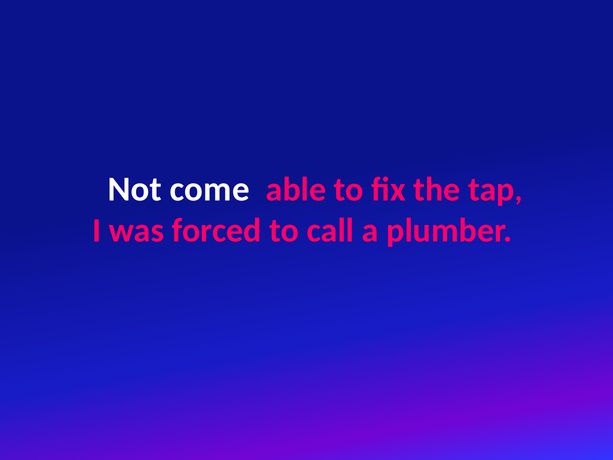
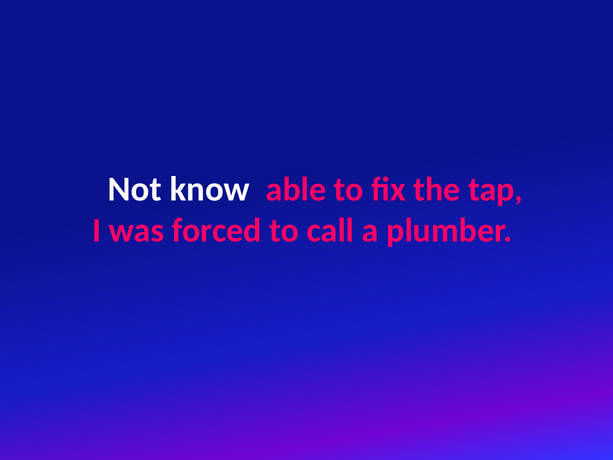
come: come -> know
